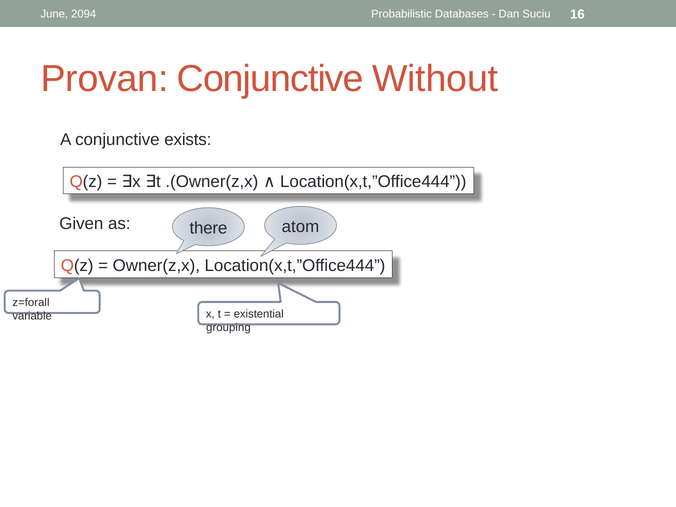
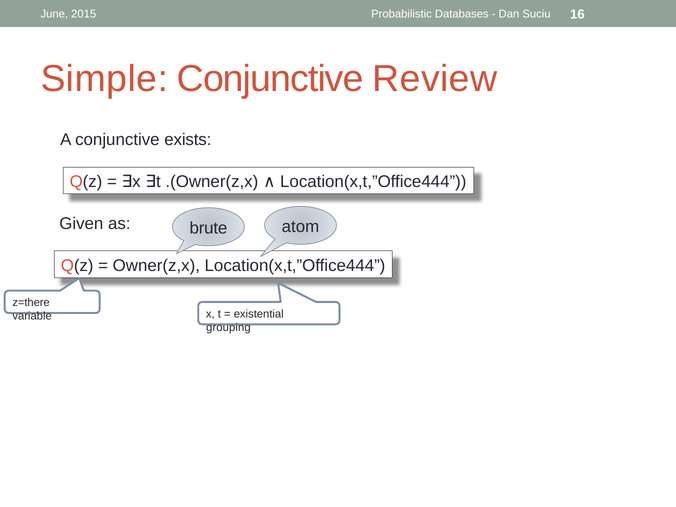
2094: 2094 -> 2015
Provan: Provan -> Simple
Without: Without -> Review
there: there -> brute
z=forall: z=forall -> z=there
